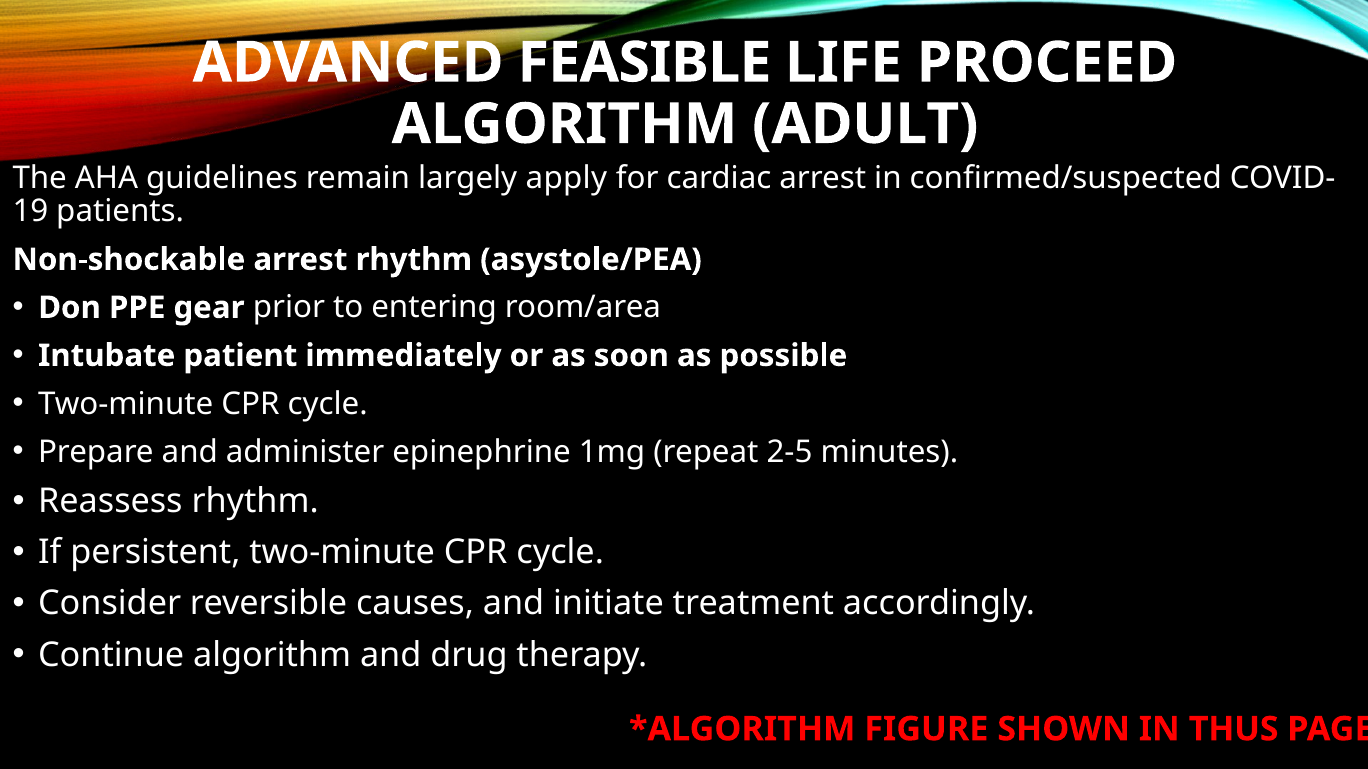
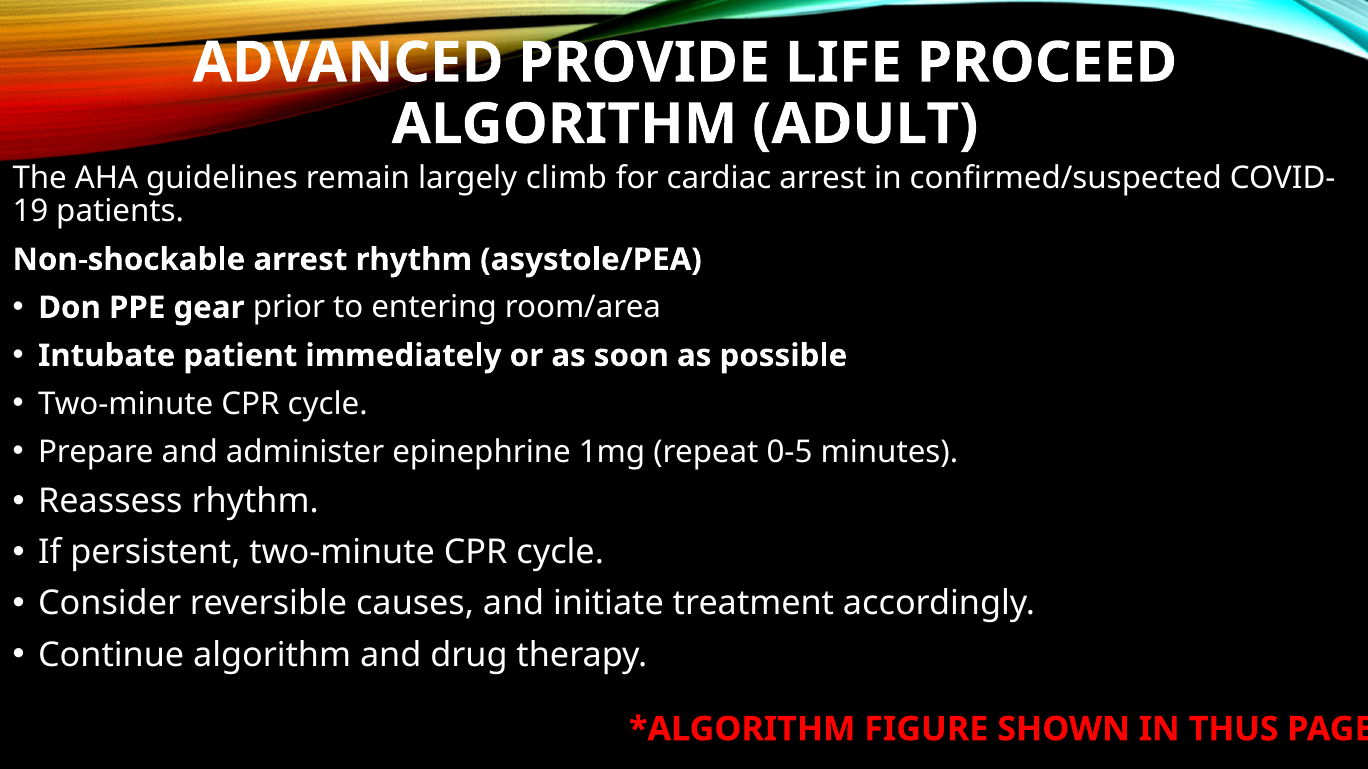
FEASIBLE: FEASIBLE -> PROVIDE
apply: apply -> climb
2-5: 2-5 -> 0-5
